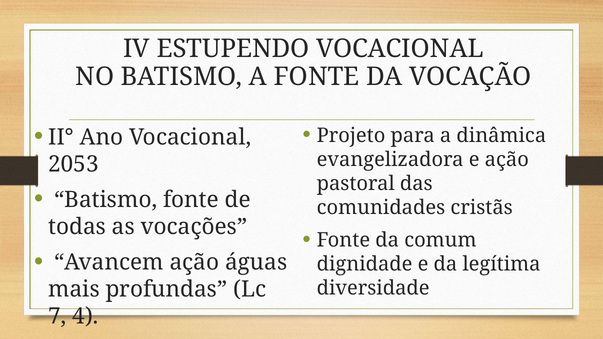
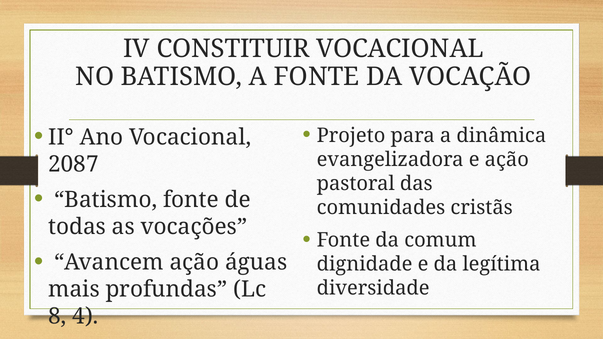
ESTUPENDO: ESTUPENDO -> CONSTITUIR
2053: 2053 -> 2087
7: 7 -> 8
